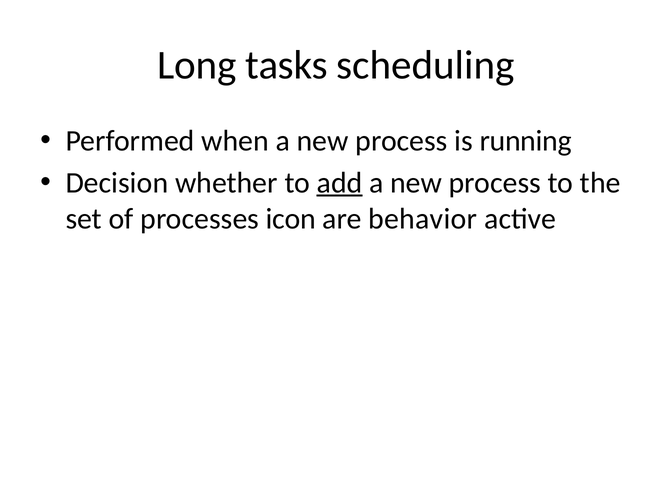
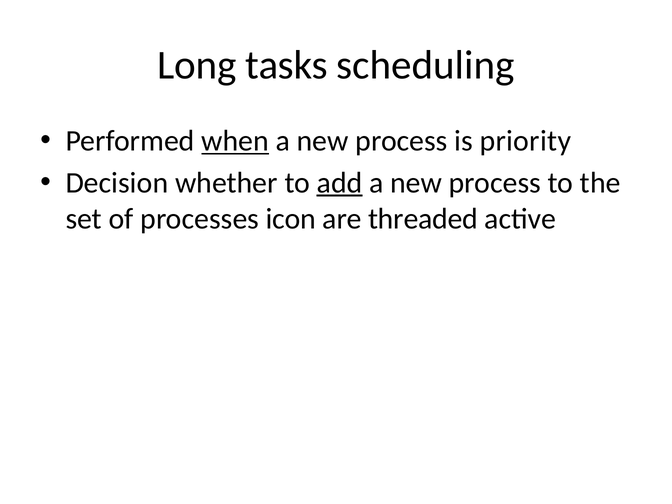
when underline: none -> present
running: running -> priority
behavior: behavior -> threaded
